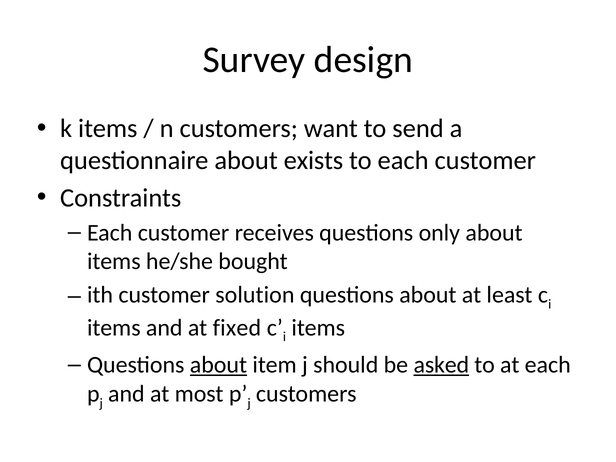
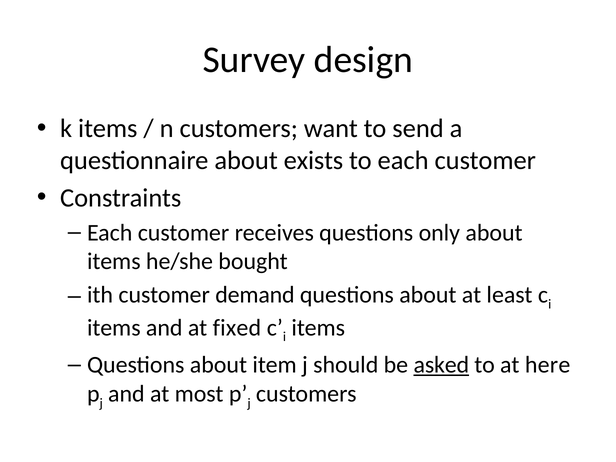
solution: solution -> demand
about at (218, 365) underline: present -> none
at each: each -> here
